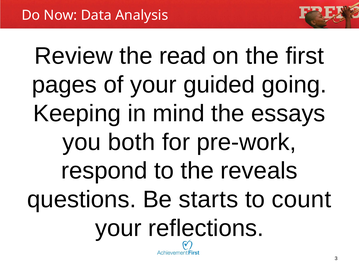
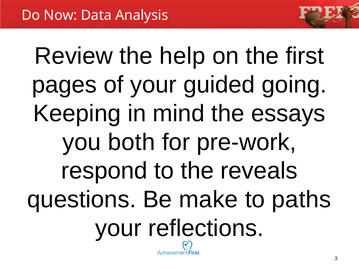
read: read -> help
starts: starts -> make
count: count -> paths
